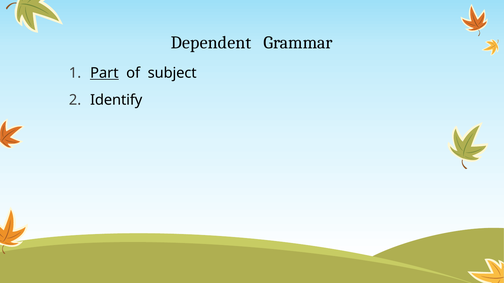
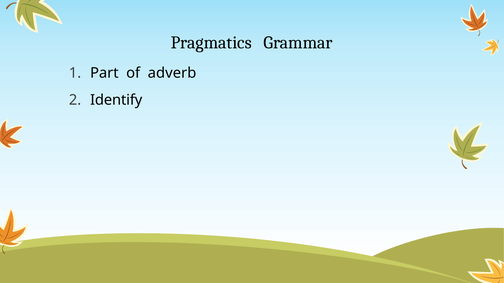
Dependent: Dependent -> Pragmatics
Part underline: present -> none
subject: subject -> adverb
